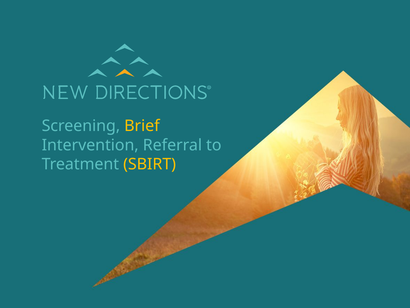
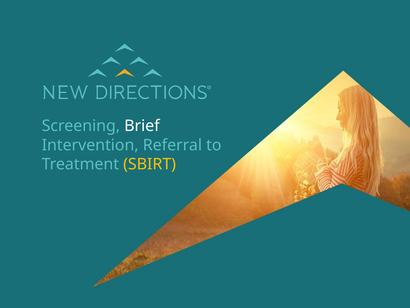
Brief colour: yellow -> white
